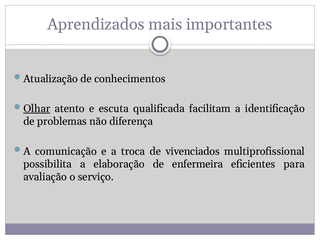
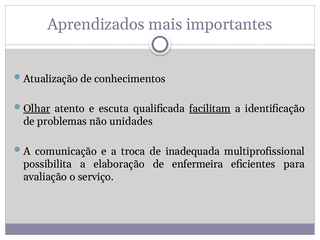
facilitam underline: none -> present
diferença: diferença -> unidades
vivenciados: vivenciados -> inadequada
